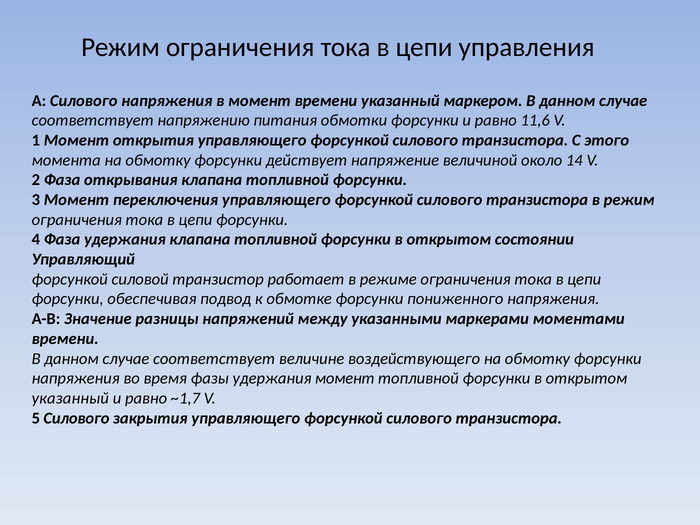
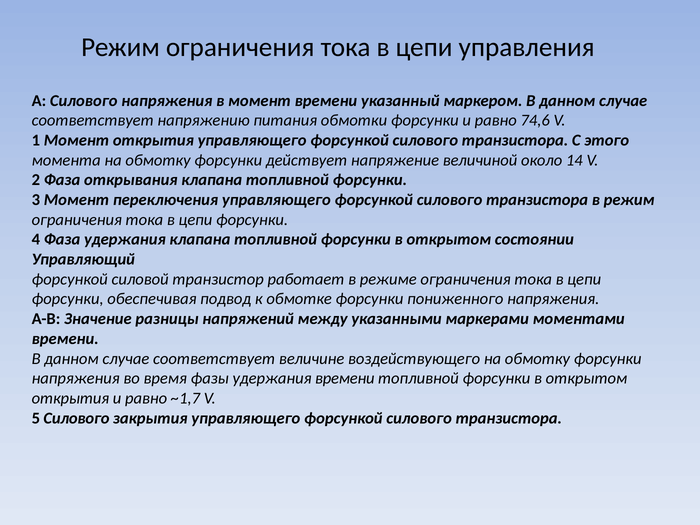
11,6: 11,6 -> 74,6
удержания момент: момент -> времени
указанный at (70, 398): указанный -> открытия
